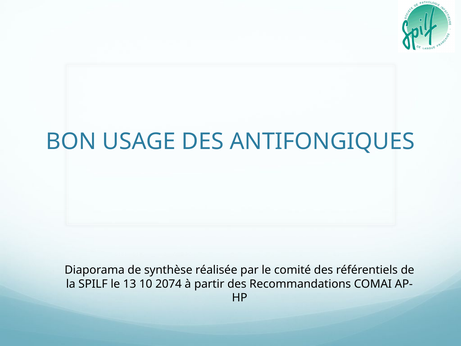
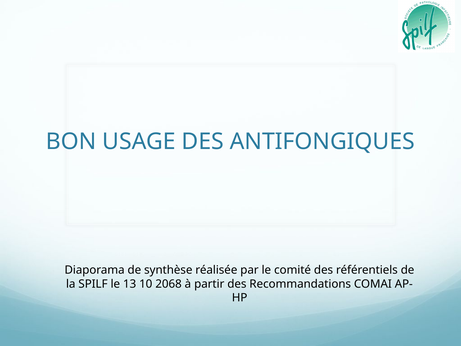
2074: 2074 -> 2068
